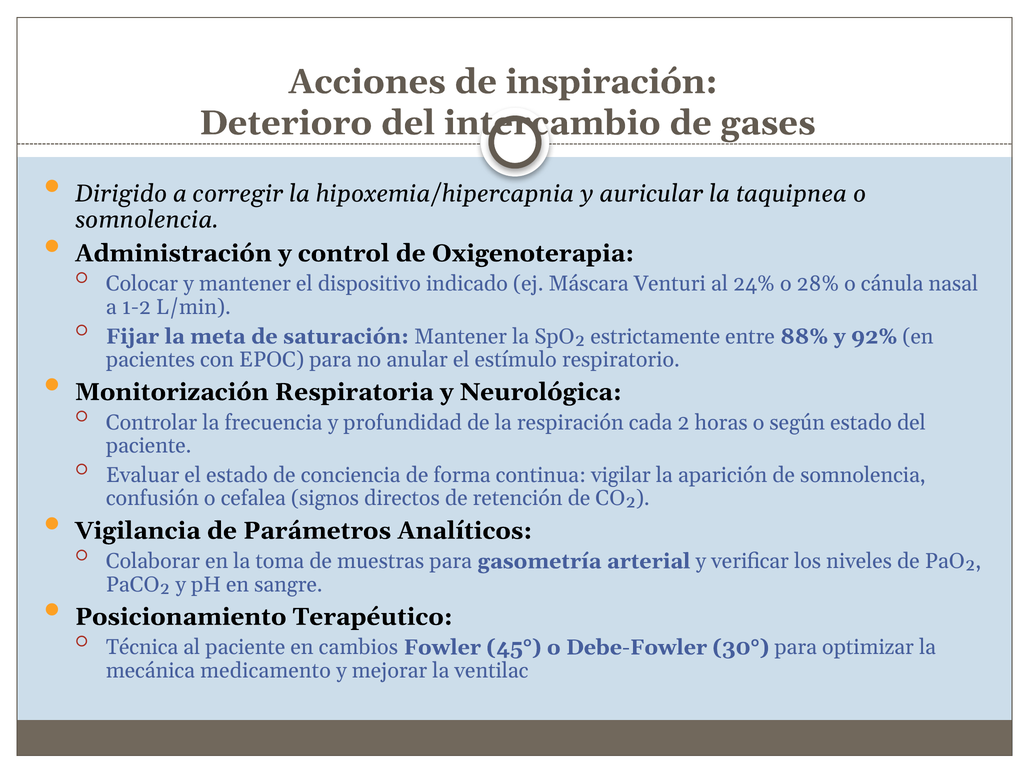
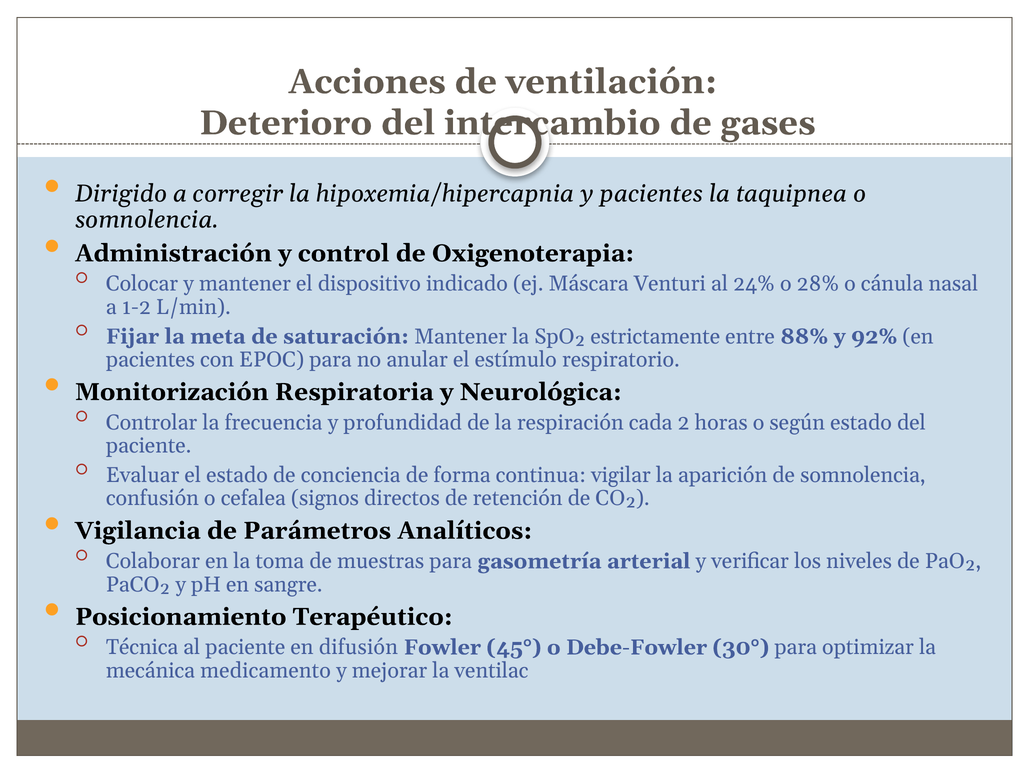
inspiración: inspiración -> ventilación
y auricular: auricular -> pacientes
cambios: cambios -> difusión
